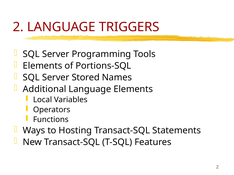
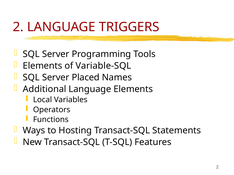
Portions-SQL: Portions-SQL -> Variable-SQL
Stored: Stored -> Placed
